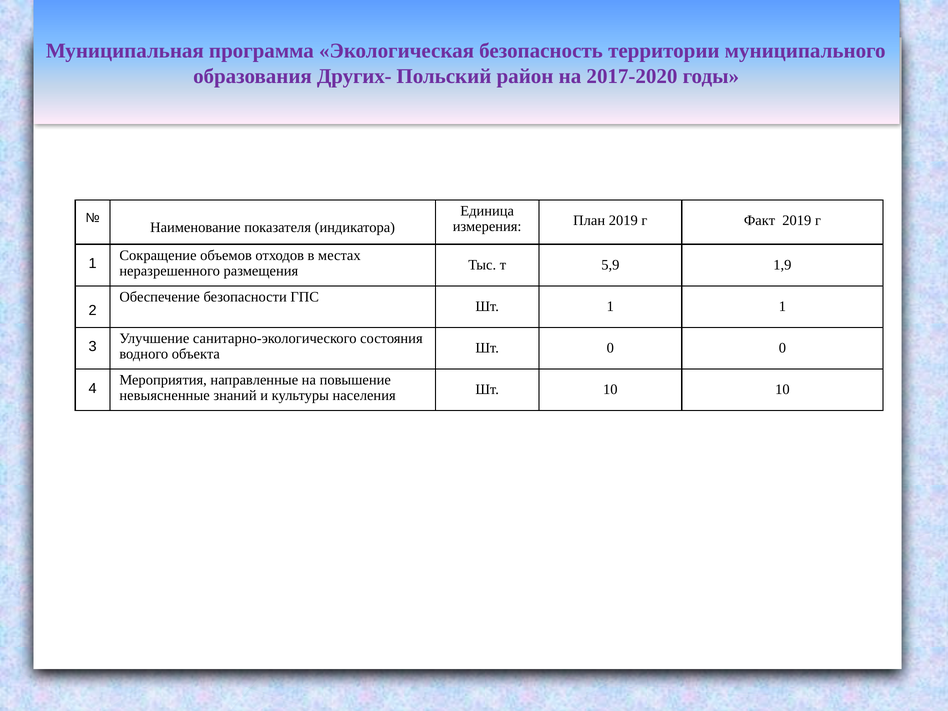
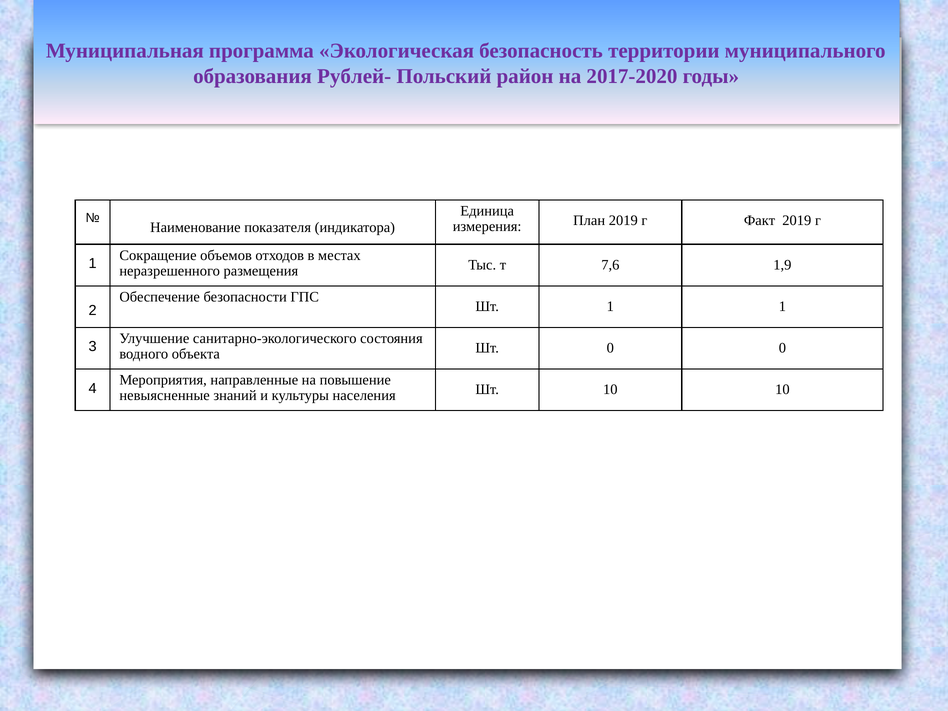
Других-: Других- -> Рублей-
5,9: 5,9 -> 7,6
